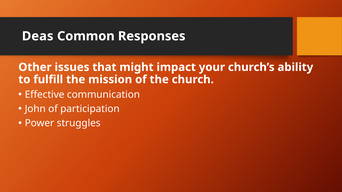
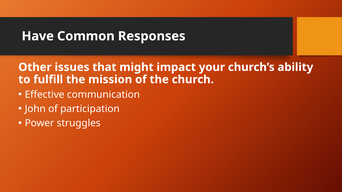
Deas: Deas -> Have
